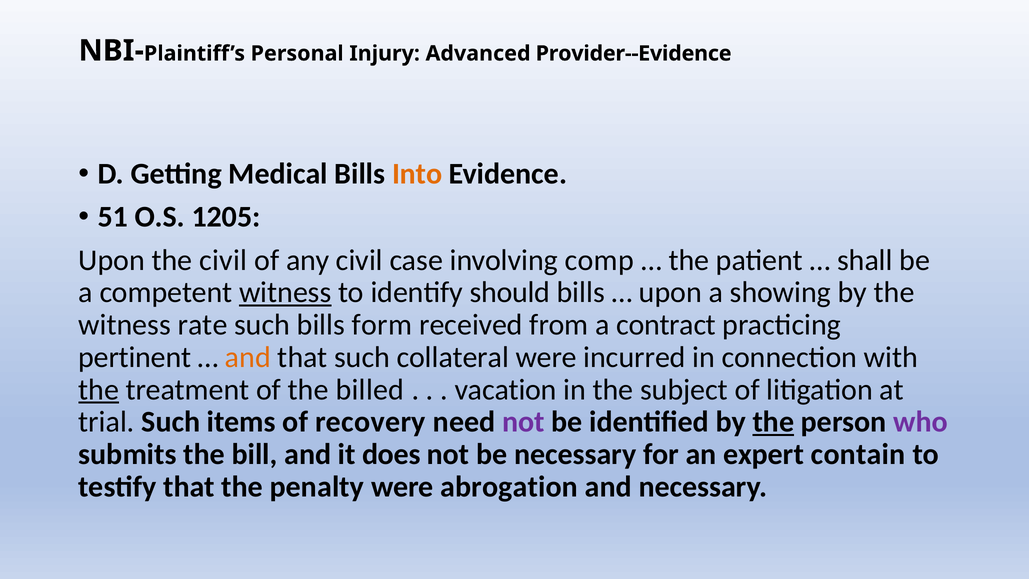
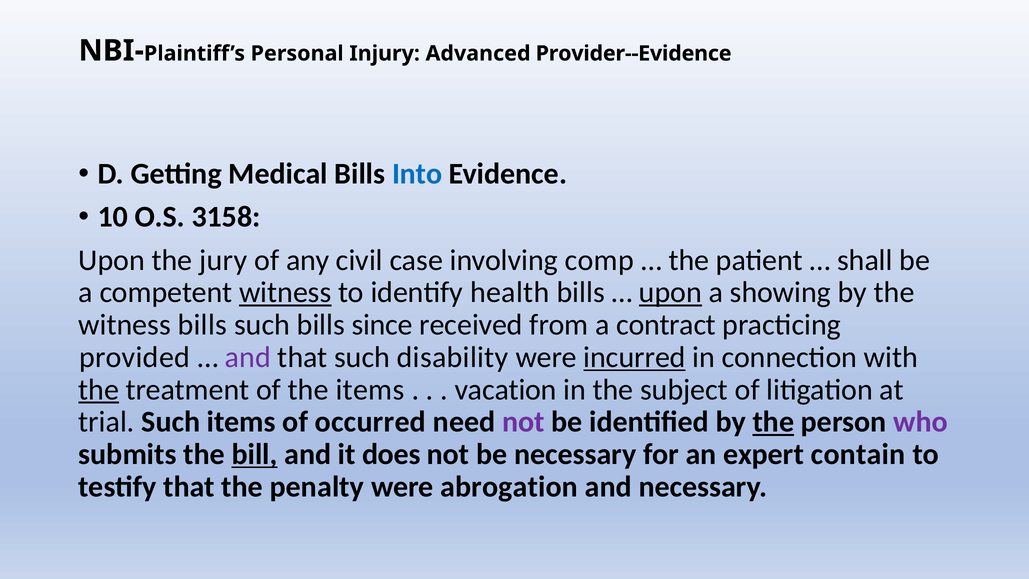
Into colour: orange -> blue
51: 51 -> 10
1205: 1205 -> 3158
the civil: civil -> jury
should: should -> health
upon at (670, 292) underline: none -> present
witness rate: rate -> bills
form: form -> since
pertinent: pertinent -> provided
and at (248, 357) colour: orange -> purple
collateral: collateral -> disability
incurred underline: none -> present
the billed: billed -> items
recovery: recovery -> occurred
bill underline: none -> present
